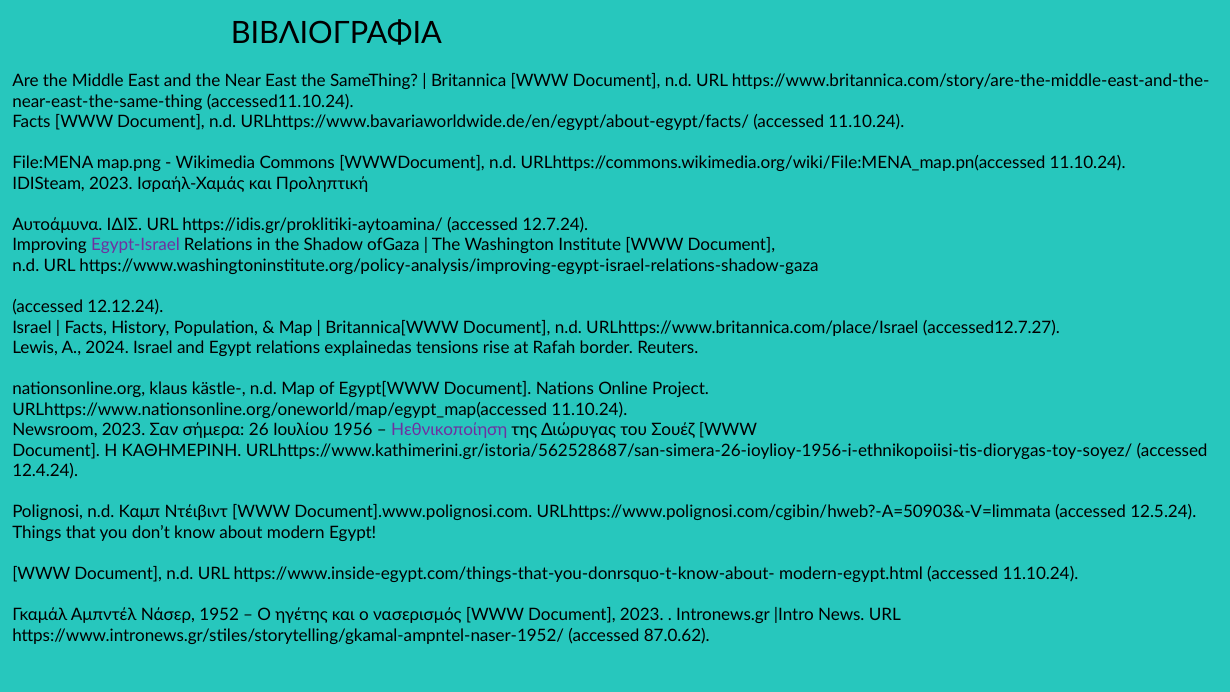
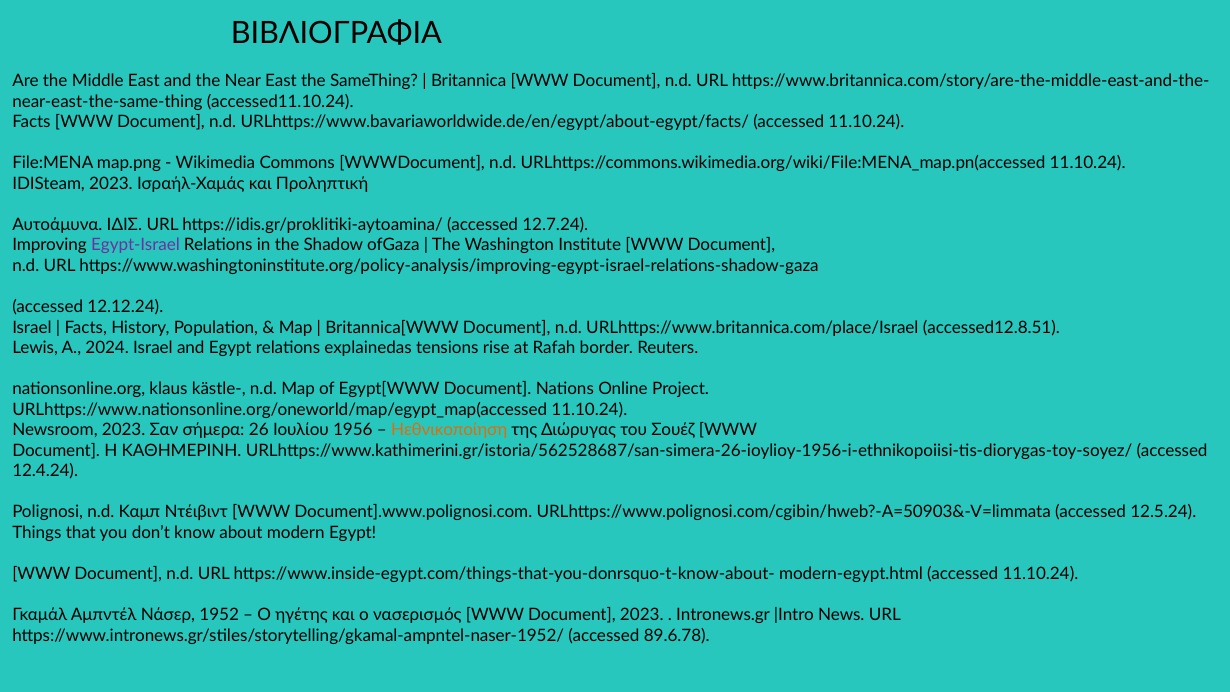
accessed12.7.27: accessed12.7.27 -> accessed12.8.51
Ηεθνικοποίηση colour: purple -> orange
87.0.62: 87.0.62 -> 89.6.78
